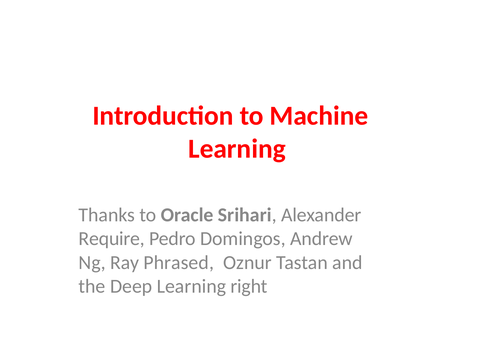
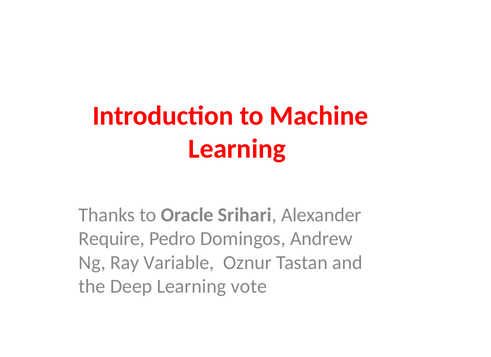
Phrased: Phrased -> Variable
right: right -> vote
